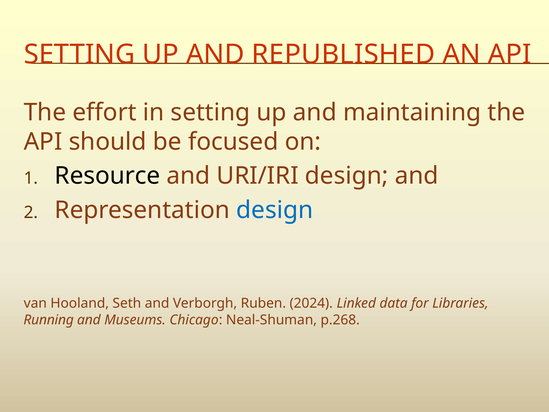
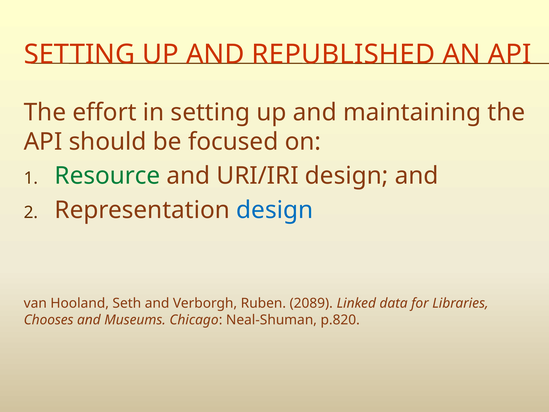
Resource colour: black -> green
2024: 2024 -> 2089
Running: Running -> Chooses
p.268: p.268 -> p.820
